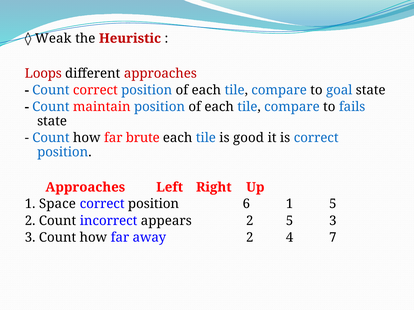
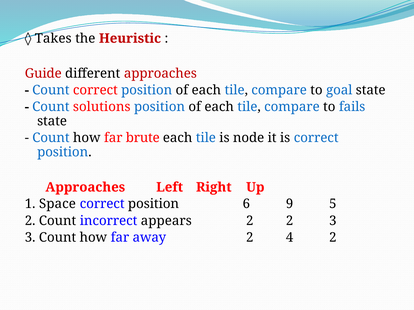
Weak: Weak -> Takes
Loops: Loops -> Guide
maintain: maintain -> solutions
good: good -> node
6 1: 1 -> 9
2 5: 5 -> 2
4 7: 7 -> 2
